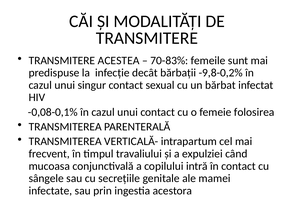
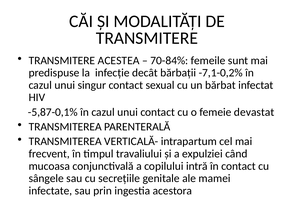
70-83%: 70-83% -> 70-84%
-9,8-0,2%: -9,8-0,2% -> -7,1-0,2%
-0,08-0,1%: -0,08-0,1% -> -5,87-0,1%
folosirea: folosirea -> devastat
